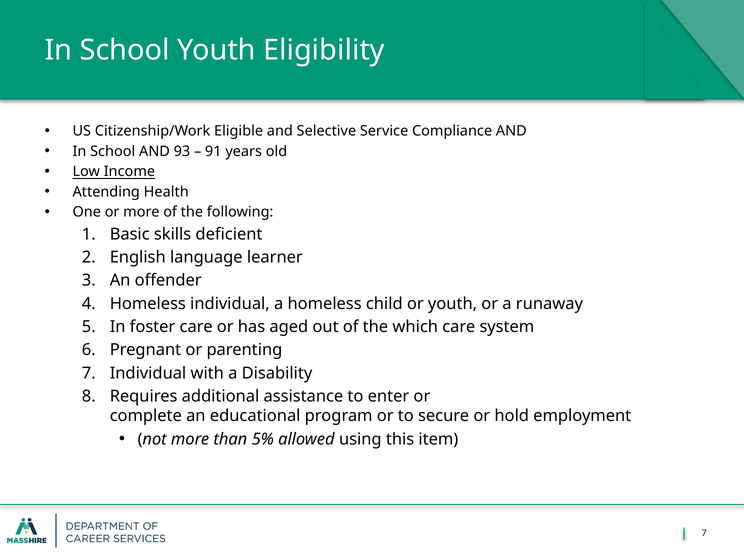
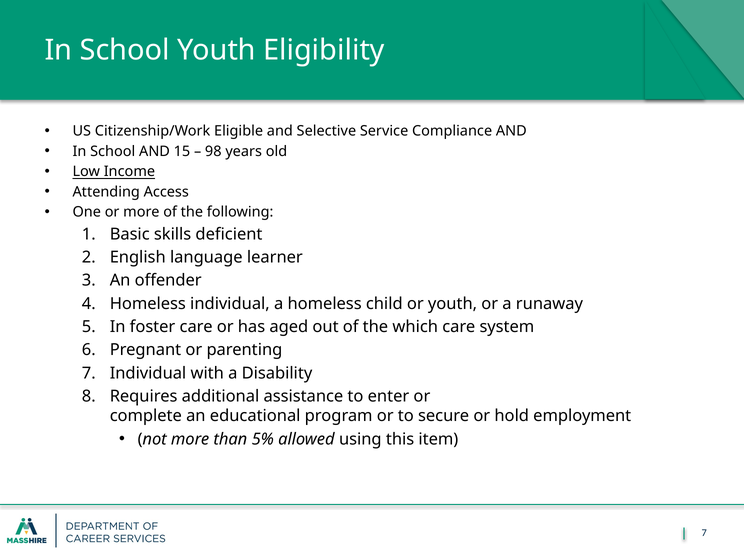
93: 93 -> 15
91: 91 -> 98
Health: Health -> Access
